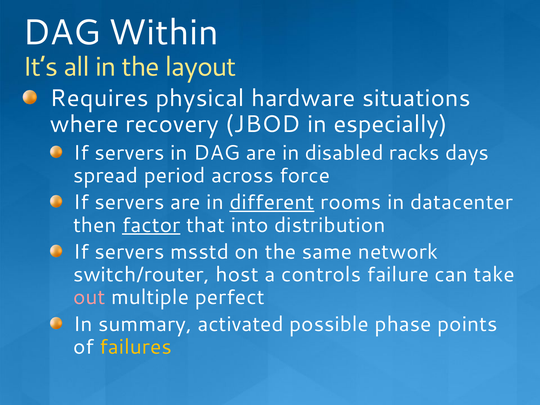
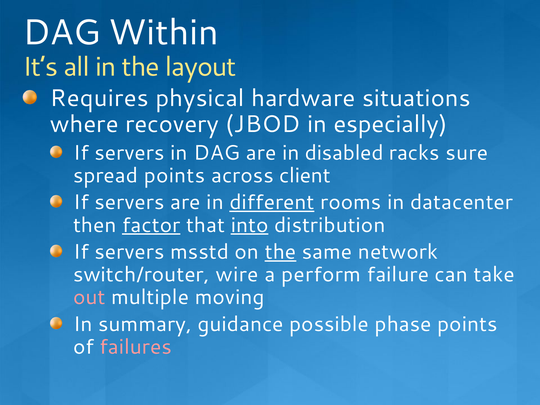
days: days -> sure
spread period: period -> points
force: force -> client
into underline: none -> present
the at (280, 252) underline: none -> present
host: host -> wire
controls: controls -> perform
perfect: perfect -> moving
activated: activated -> guidance
failures colour: yellow -> pink
